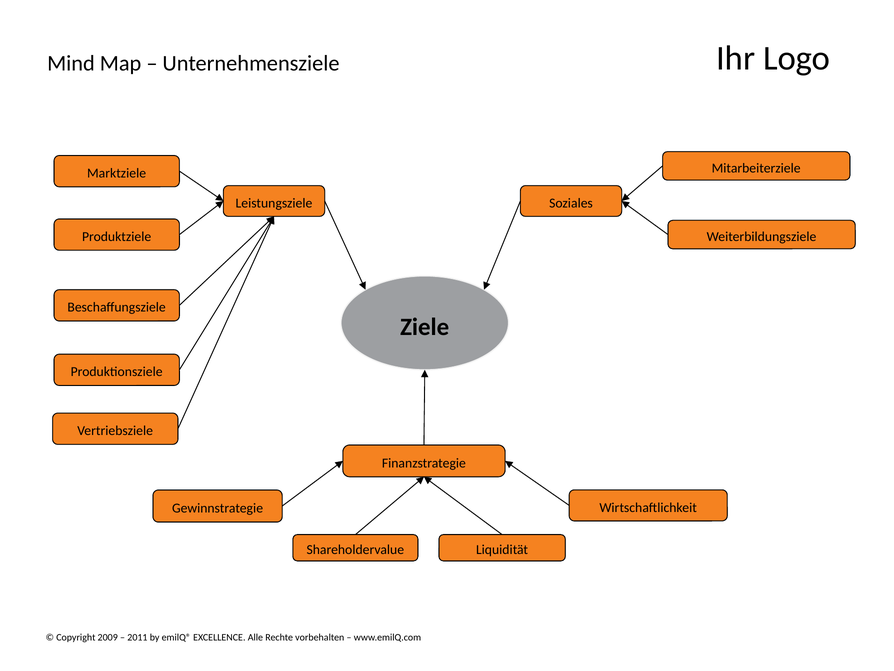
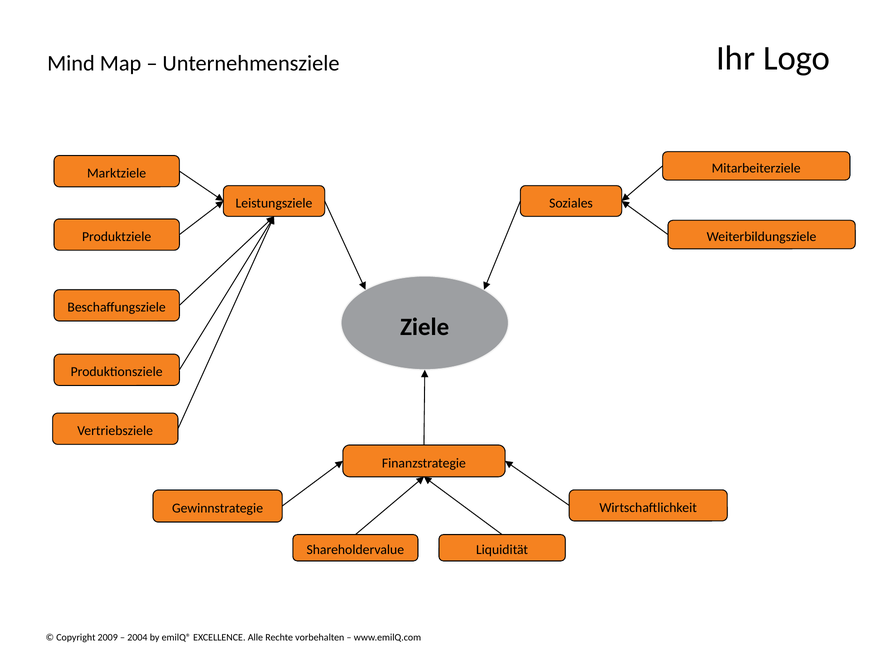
2011: 2011 -> 2004
